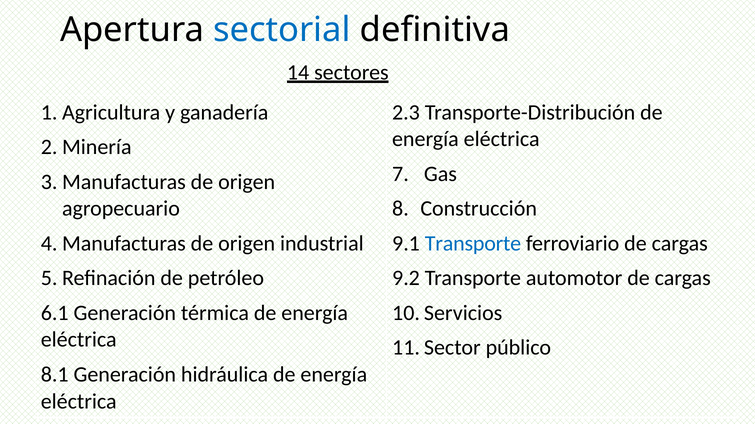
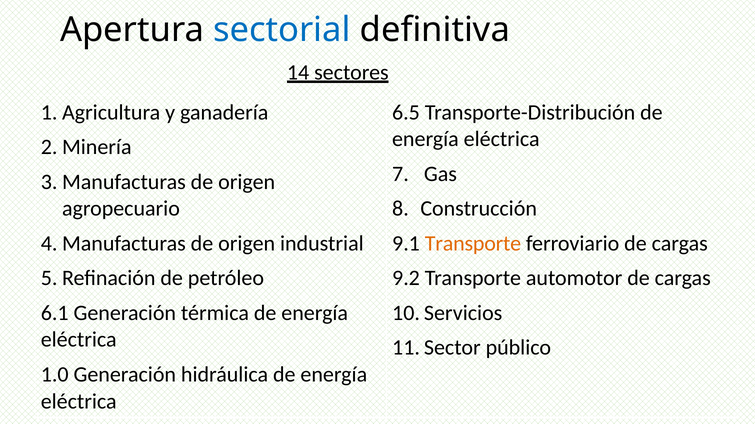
2.3: 2.3 -> 6.5
Transporte at (473, 244) colour: blue -> orange
8.1: 8.1 -> 1.0
